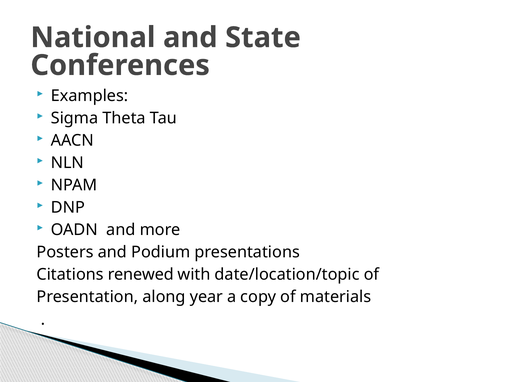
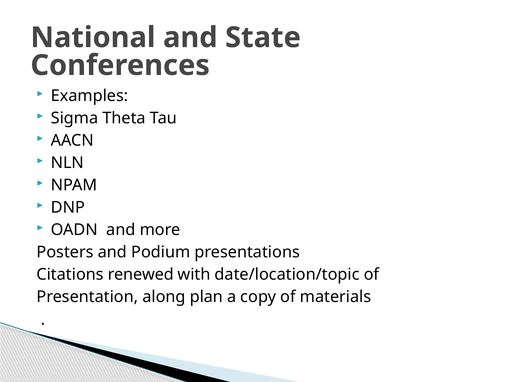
year: year -> plan
